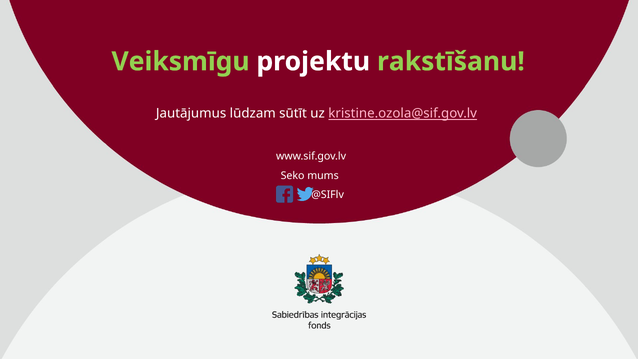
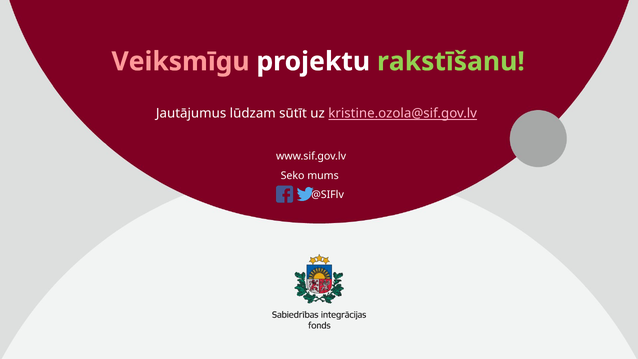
Veiksmīgu colour: light green -> pink
